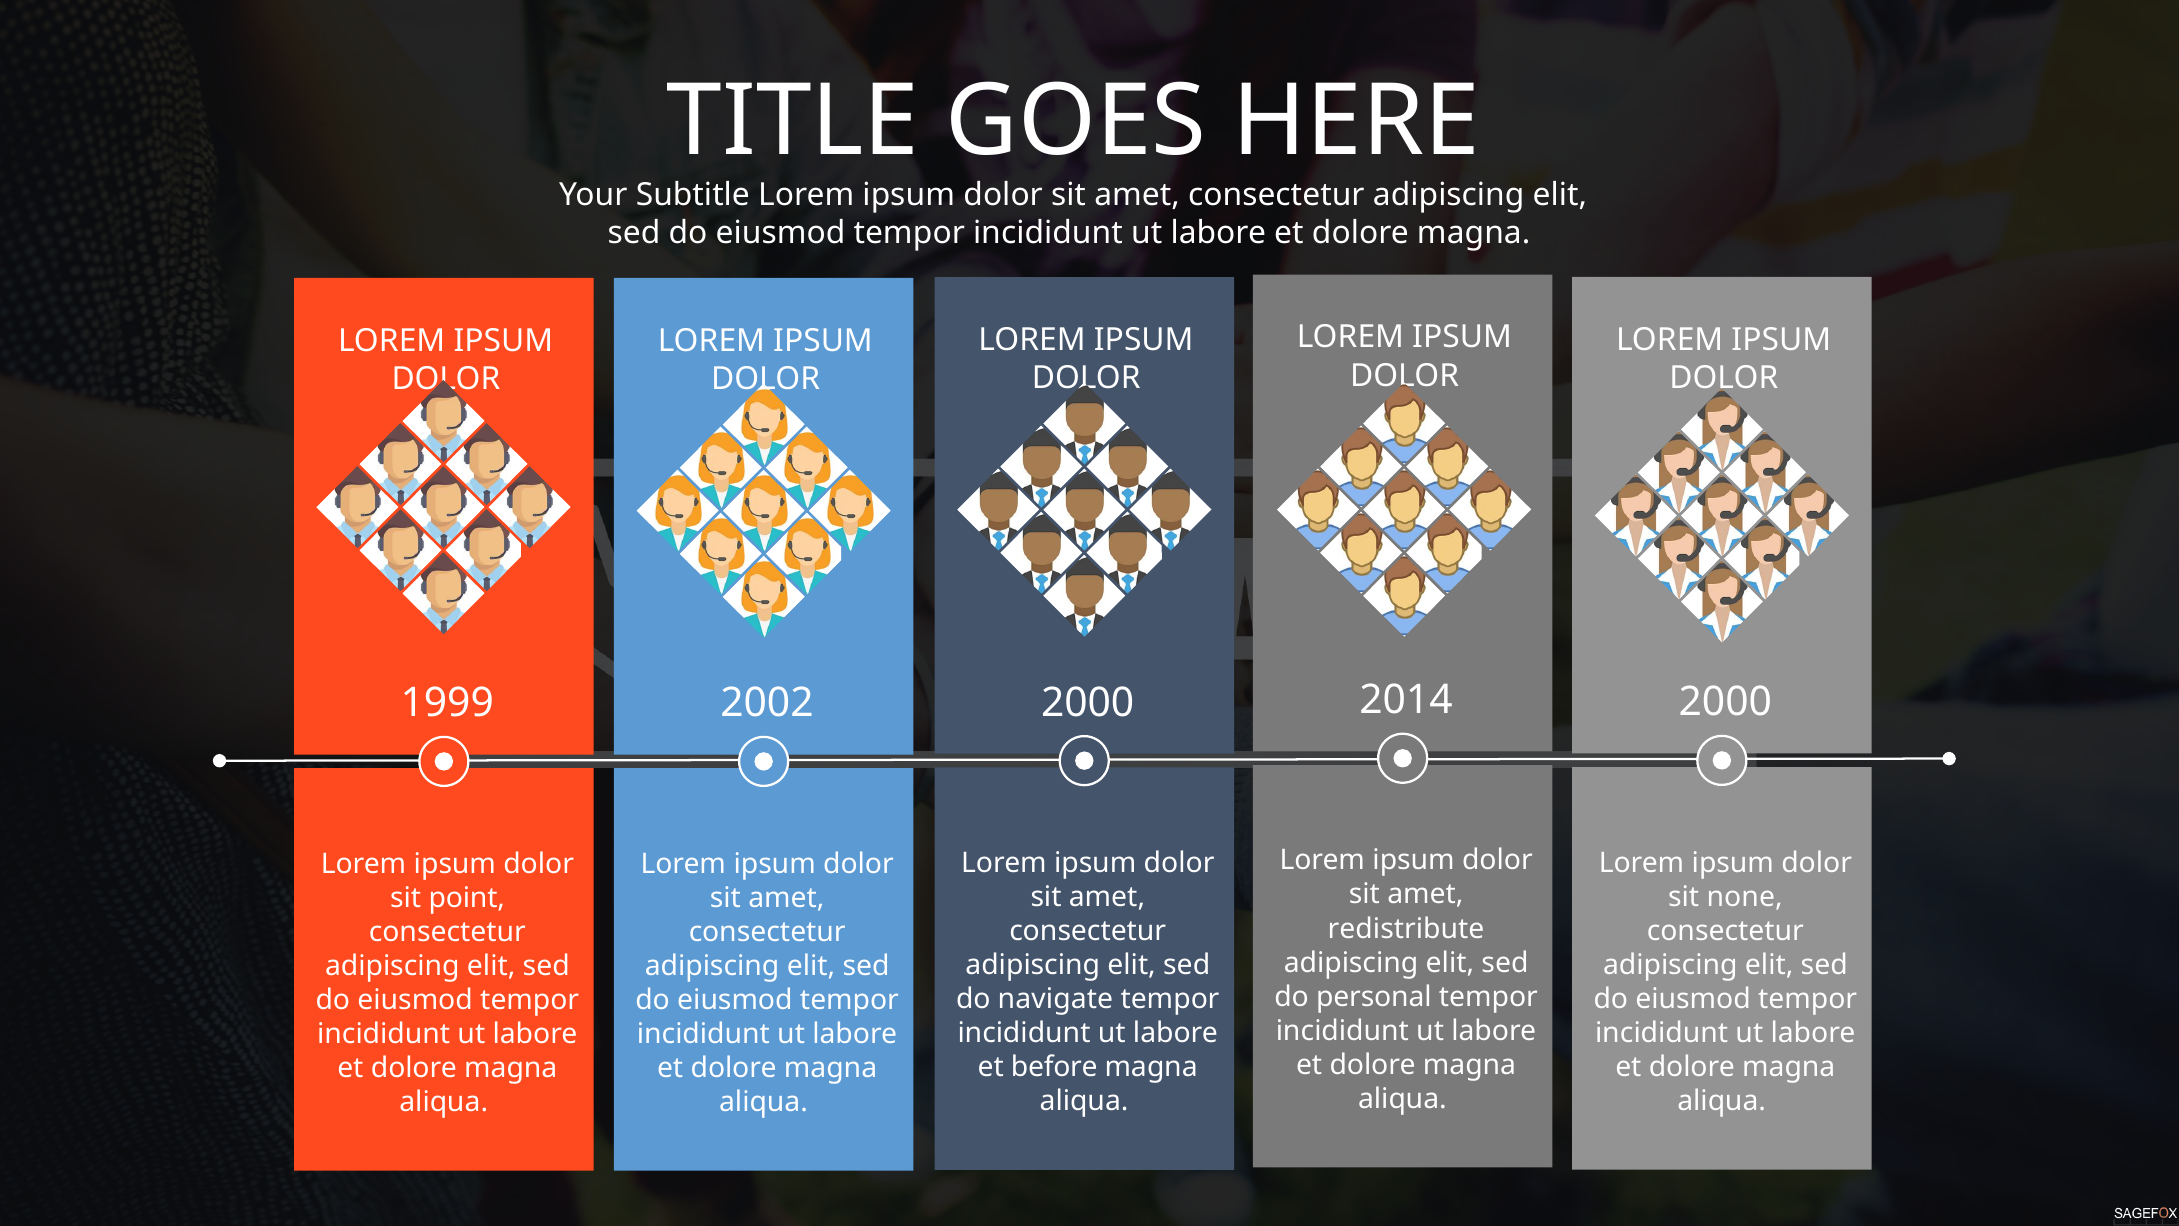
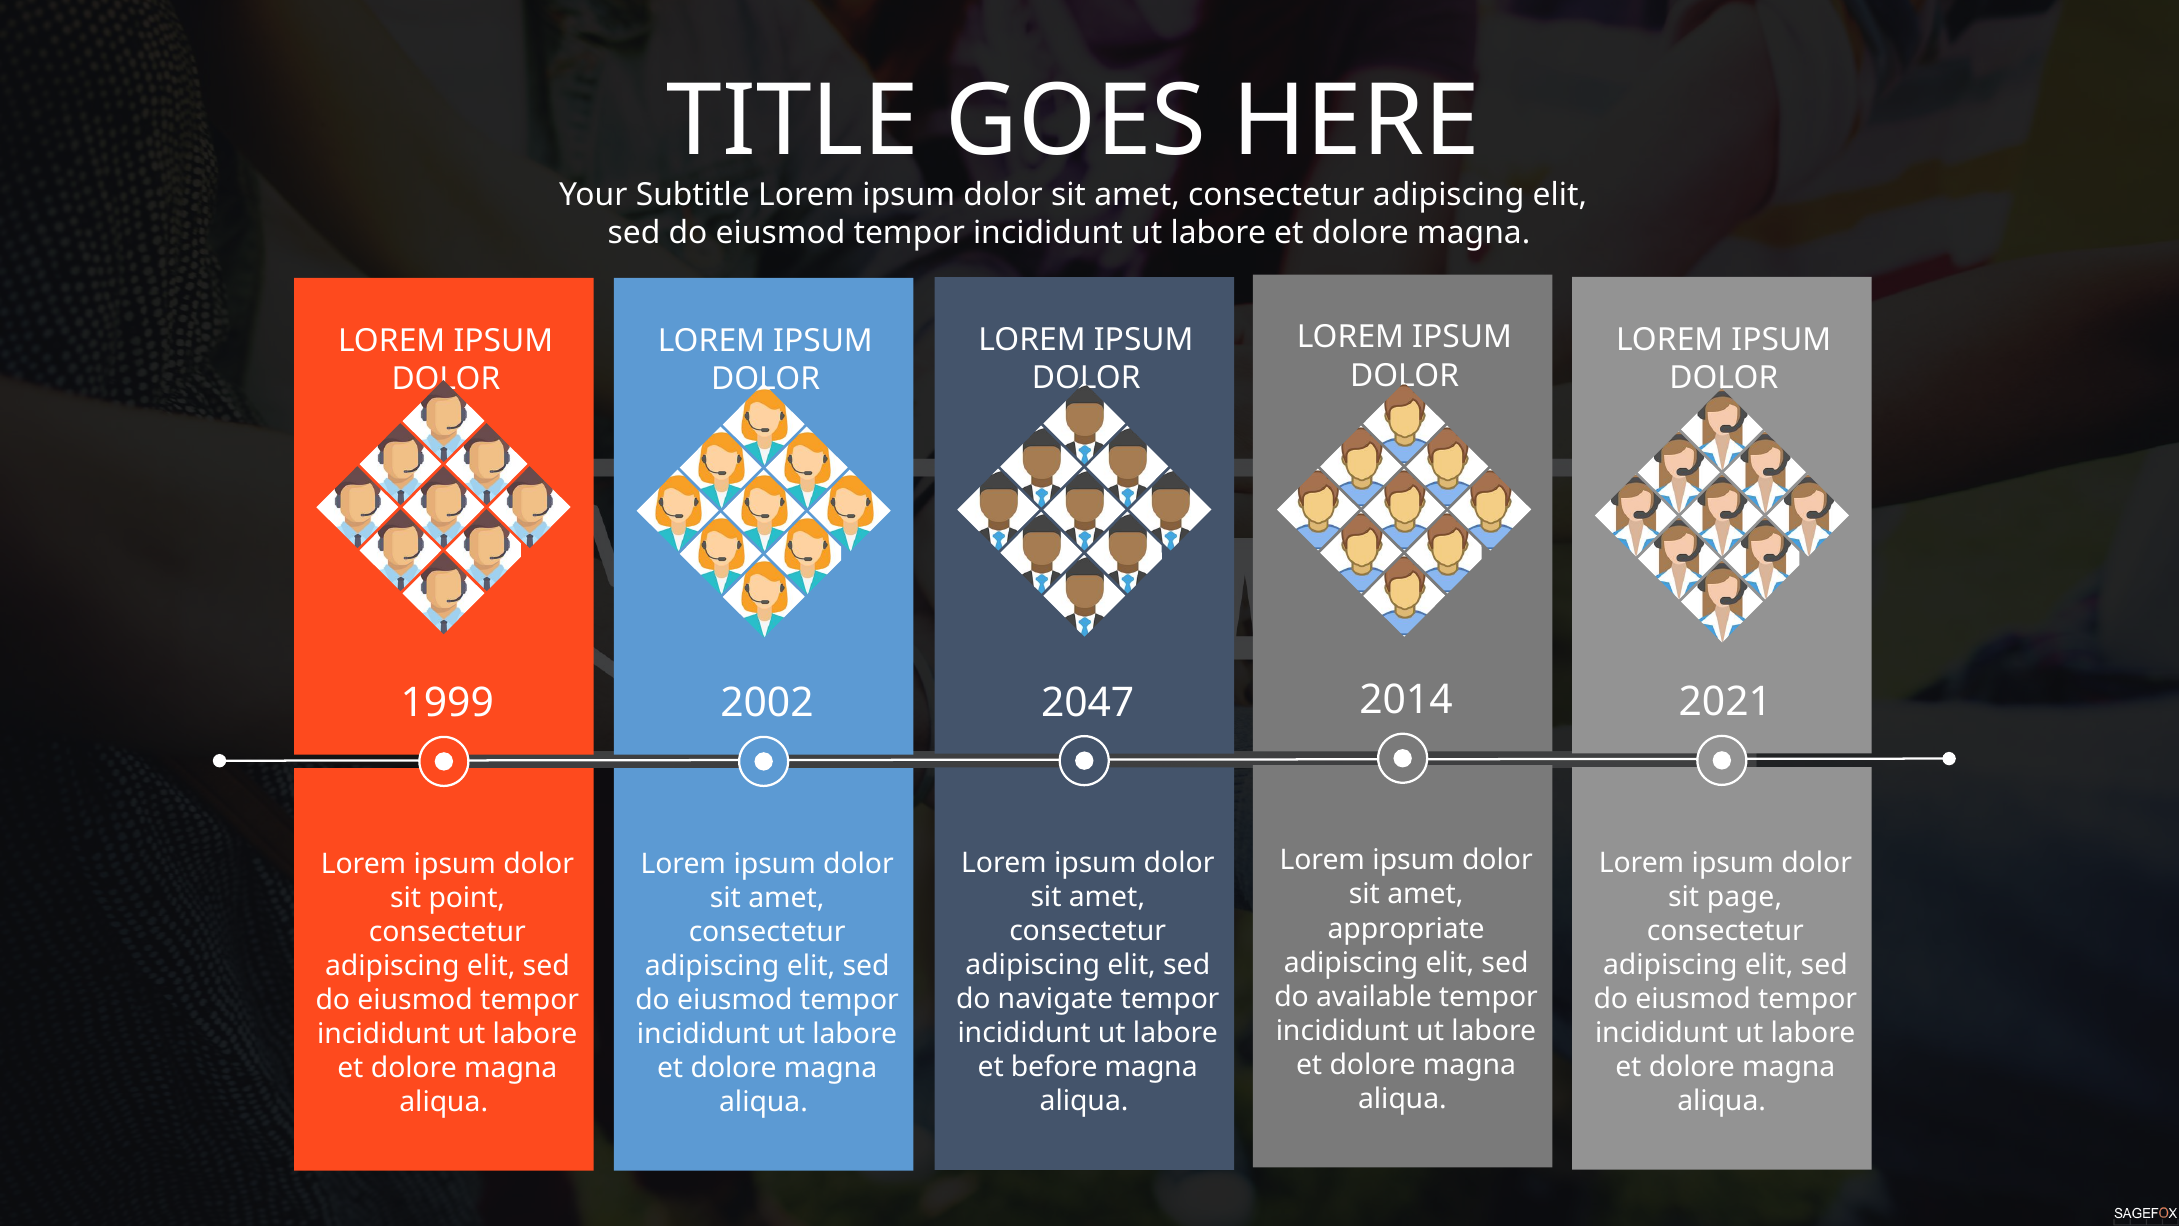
2000 at (1725, 702): 2000 -> 2021
2000 at (1088, 702): 2000 -> 2047
none: none -> page
redistribute: redistribute -> appropriate
personal: personal -> available
